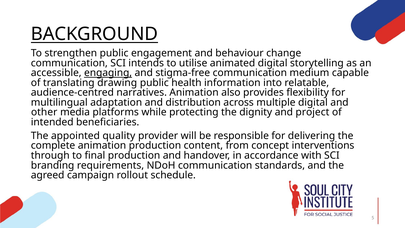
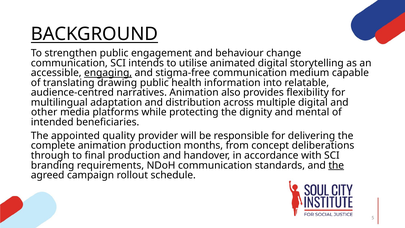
project: project -> mental
content: content -> months
interventions: interventions -> deliberations
the at (336, 165) underline: none -> present
